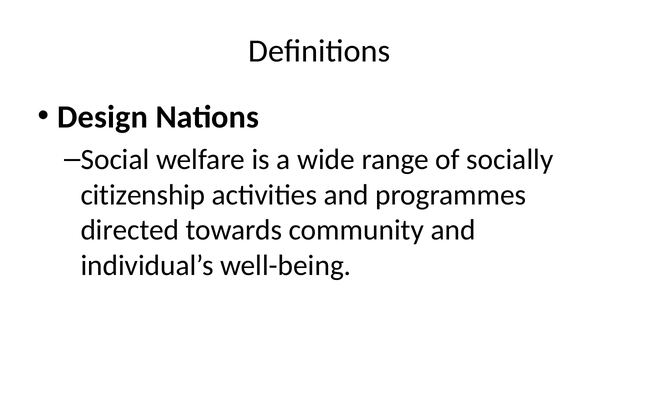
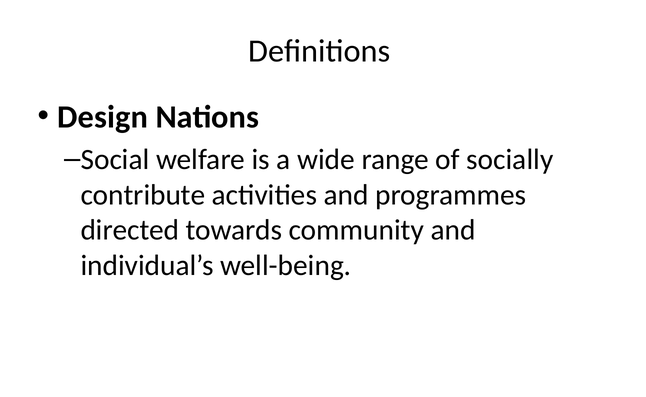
citizenship: citizenship -> contribute
